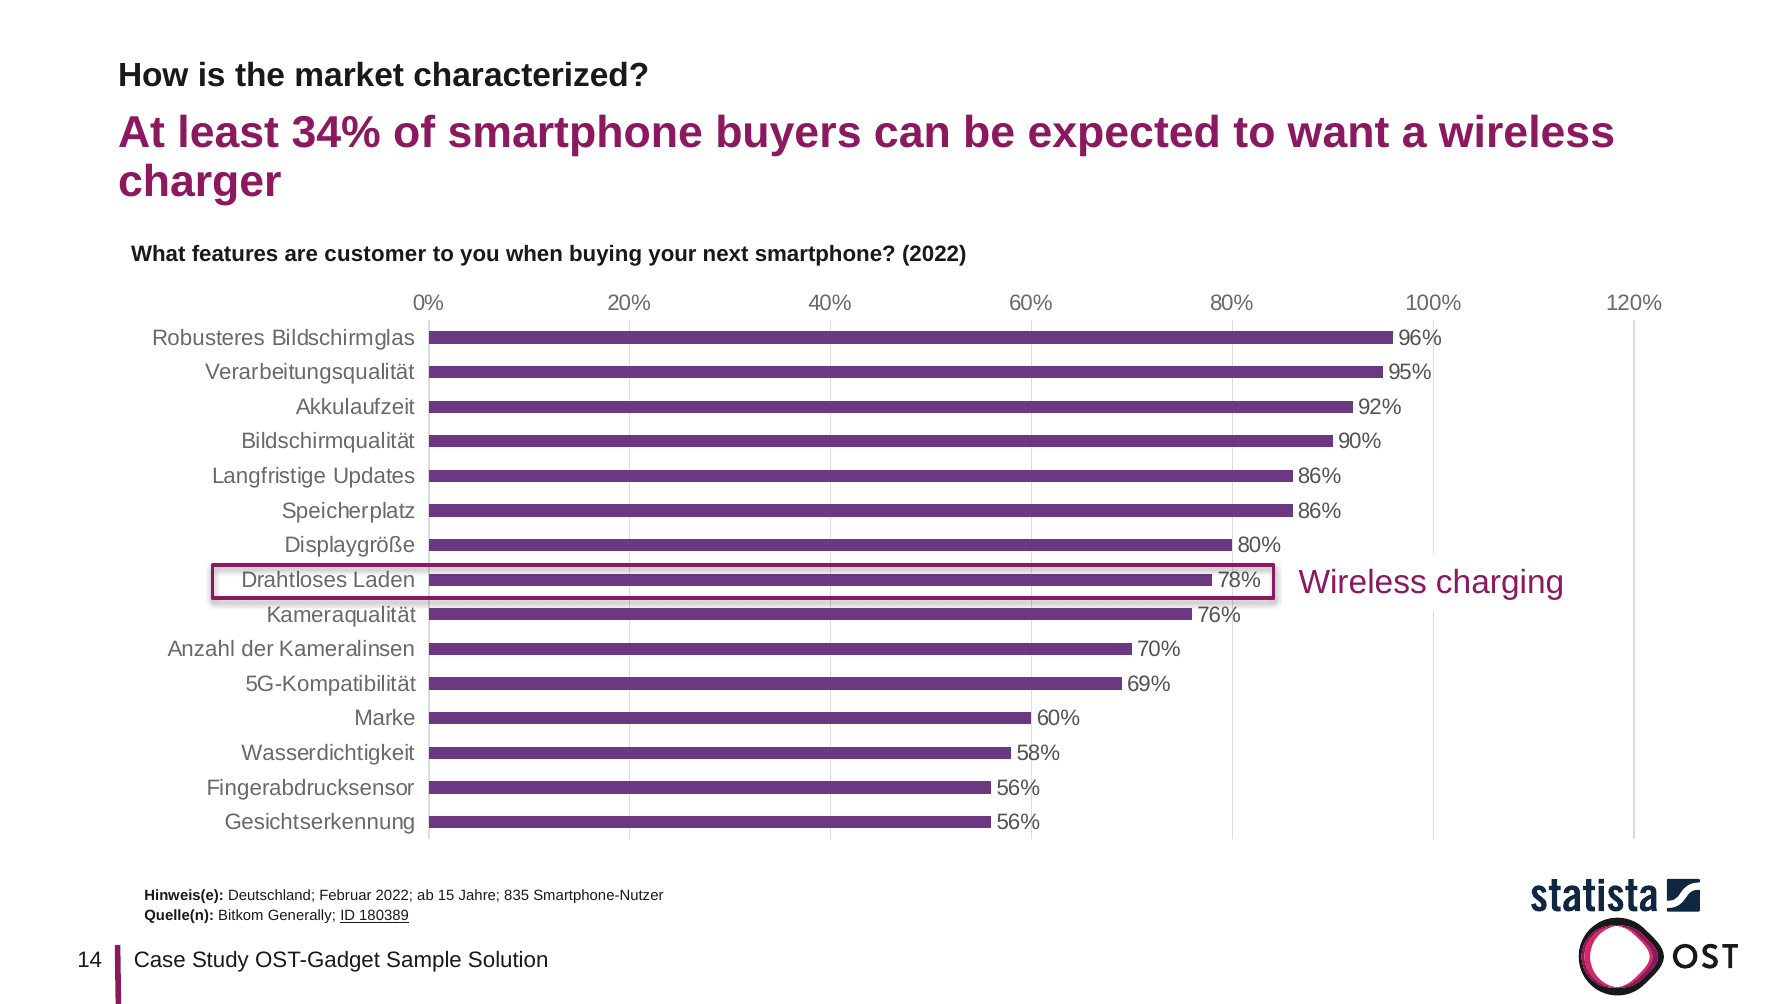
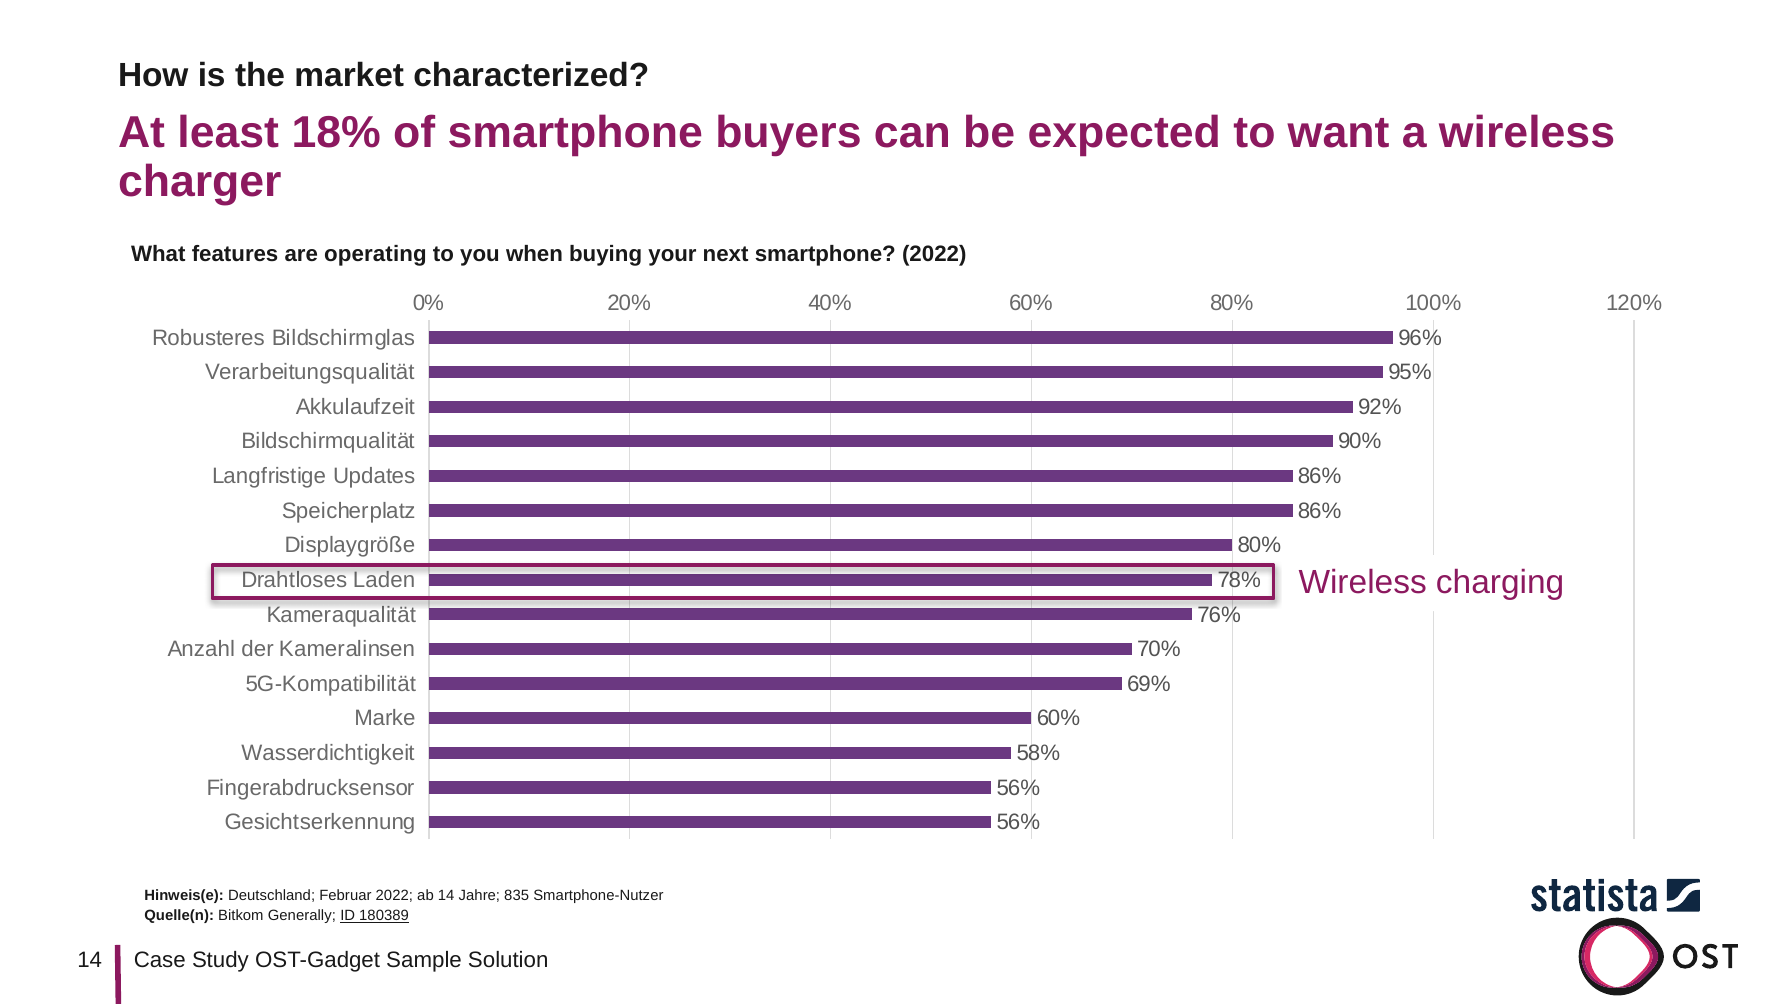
34%: 34% -> 18%
customer: customer -> operating
ab 15: 15 -> 14
